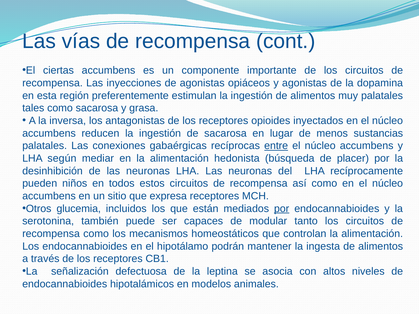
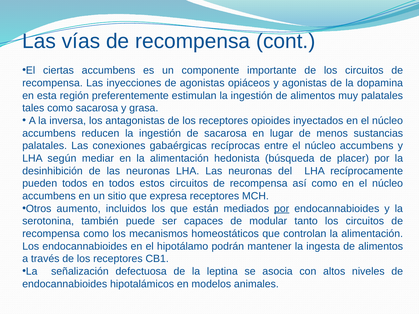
entre underline: present -> none
pueden niños: niños -> todos
glucemia: glucemia -> aumento
